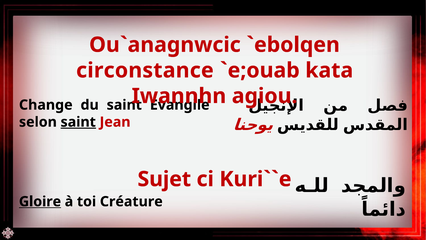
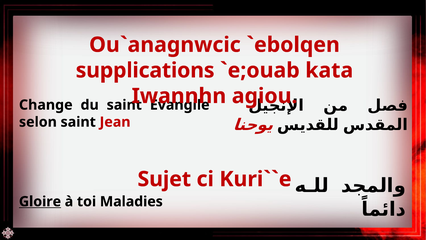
circonstance: circonstance -> supplications
saint at (78, 122) underline: present -> none
Créature: Créature -> Maladies
